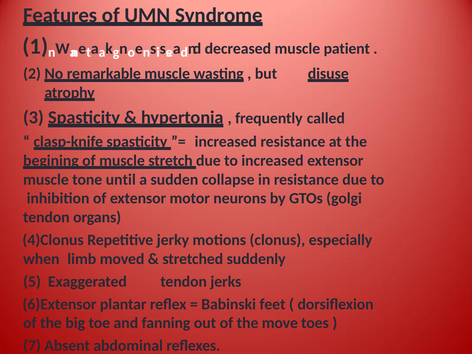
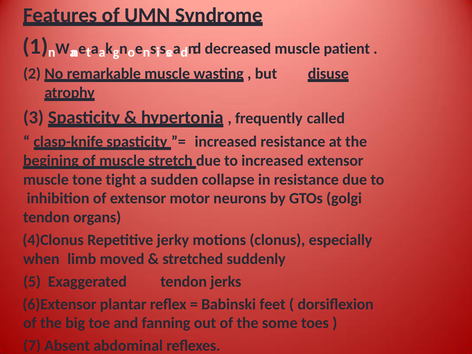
until: until -> tight
move: move -> some
